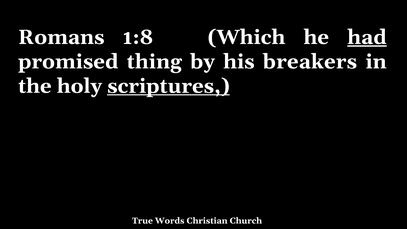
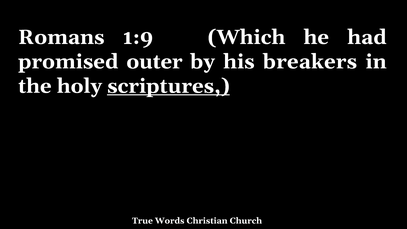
1:8: 1:8 -> 1:9
had underline: present -> none
thing: thing -> outer
